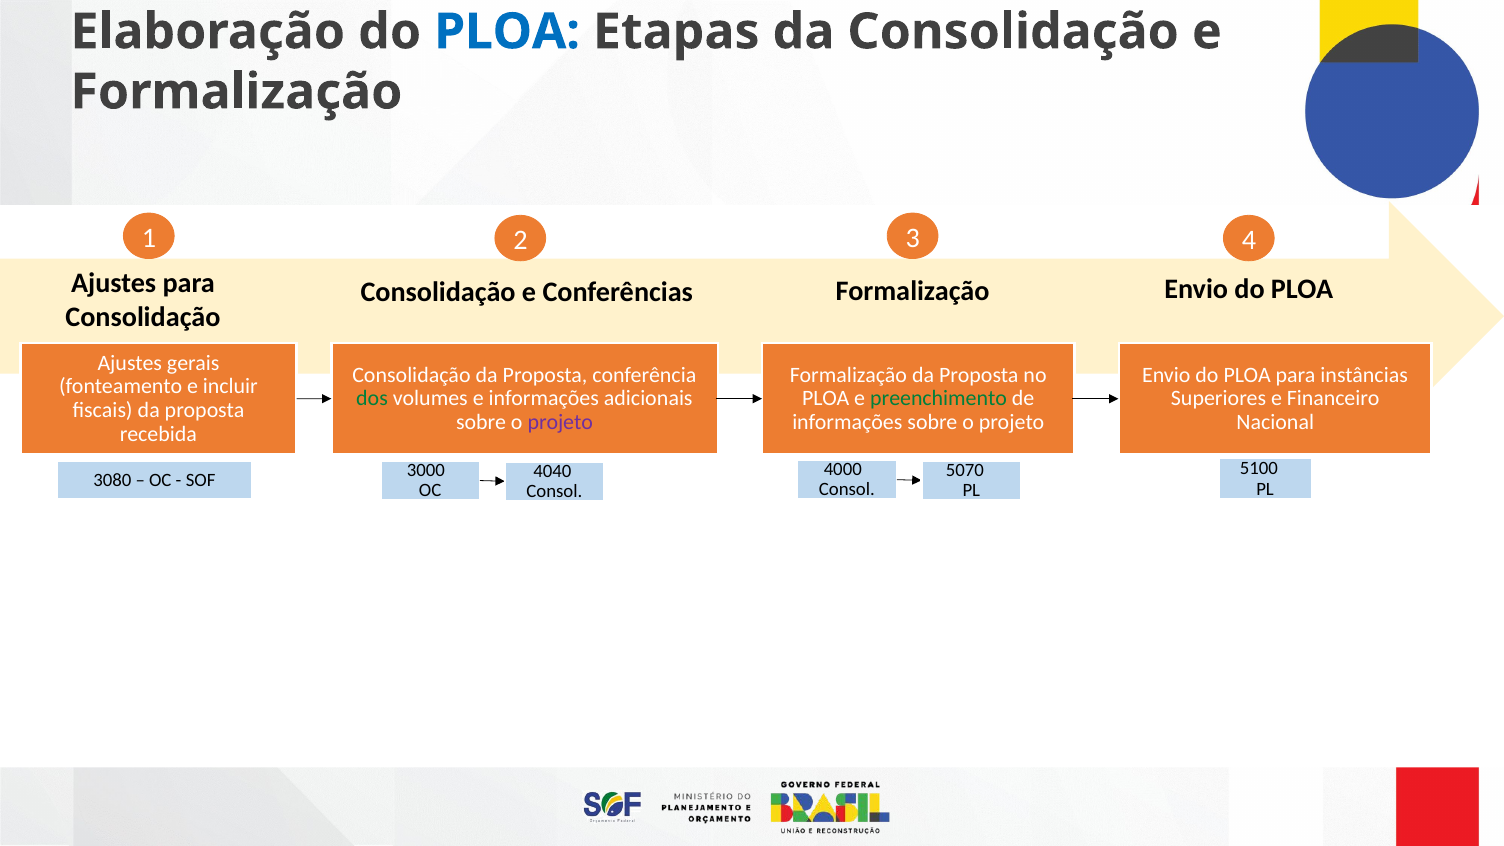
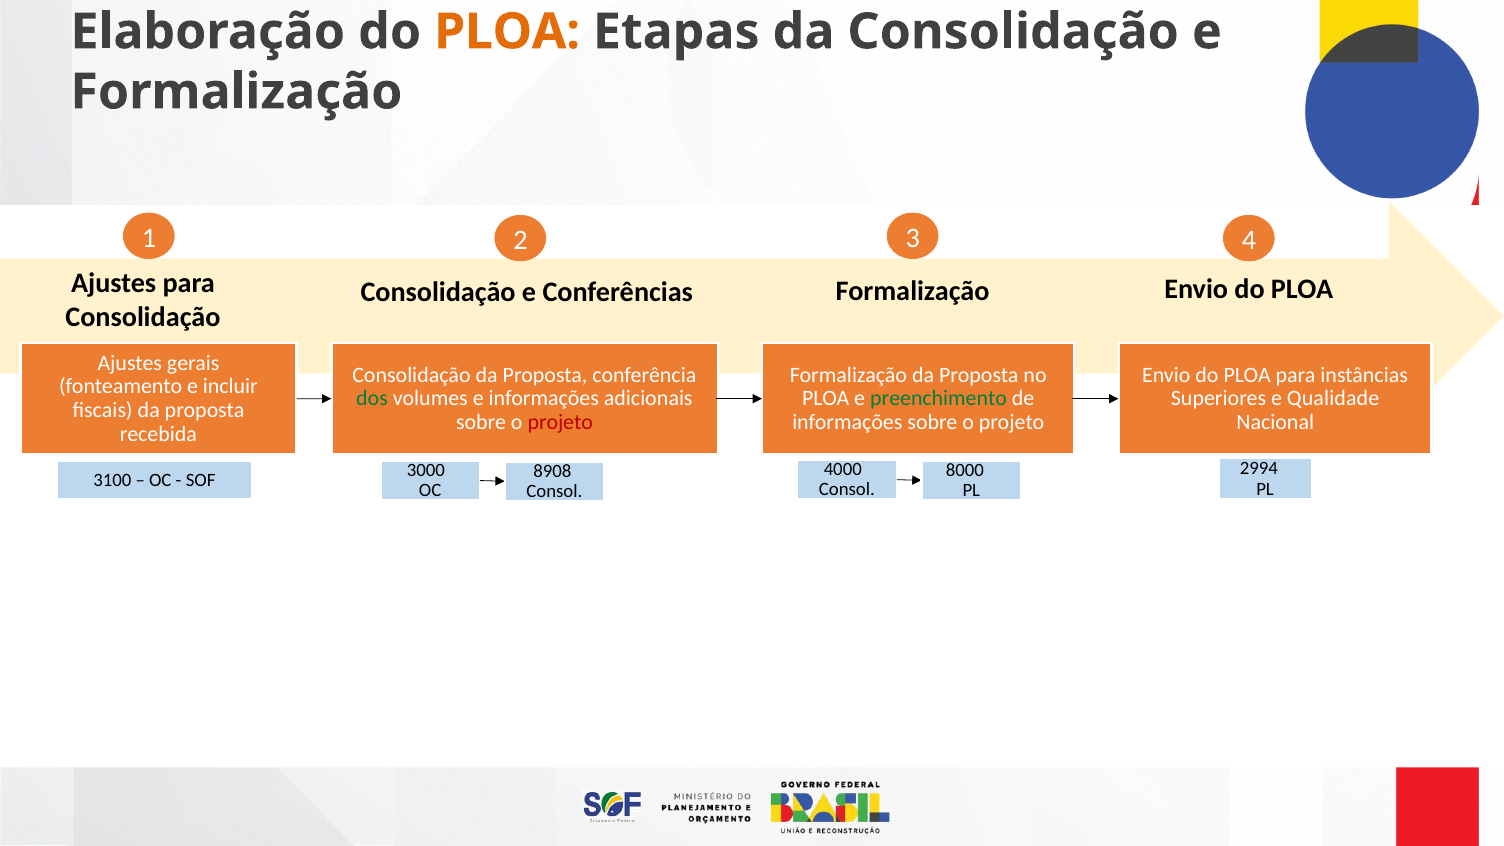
PLOA at (507, 32) colour: blue -> orange
Financeiro: Financeiro -> Qualidade
projeto at (560, 422) colour: purple -> red
5100: 5100 -> 2994
5070: 5070 -> 8000
3080: 3080 -> 3100
4040: 4040 -> 8908
